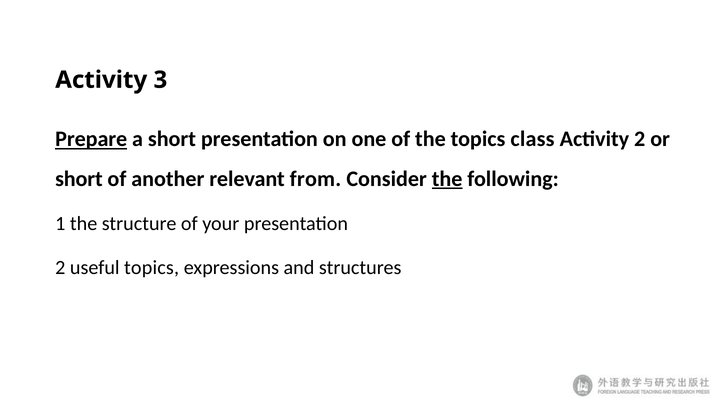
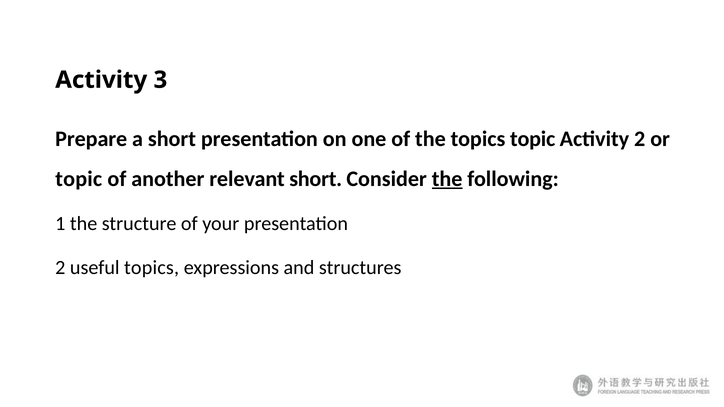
Prepare underline: present -> none
topics class: class -> topic
short at (79, 179): short -> topic
relevant from: from -> short
